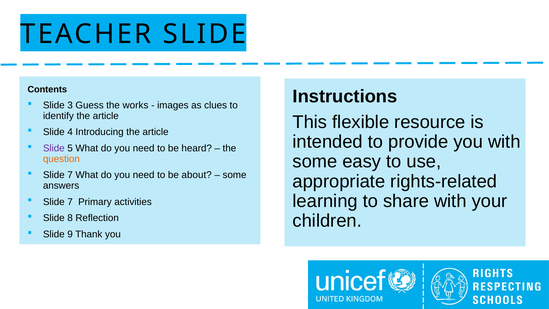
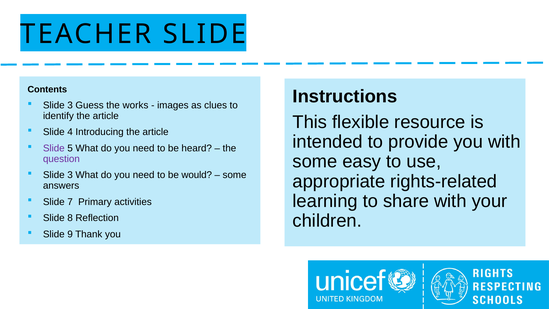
question colour: orange -> purple
7 at (70, 175): 7 -> 3
about: about -> would
